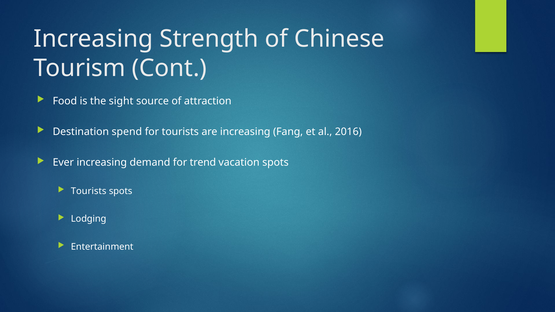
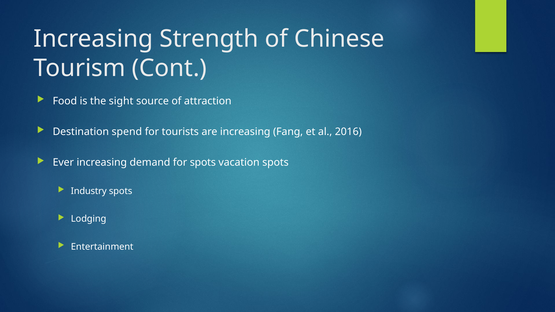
for trend: trend -> spots
Tourists at (89, 191): Tourists -> Industry
